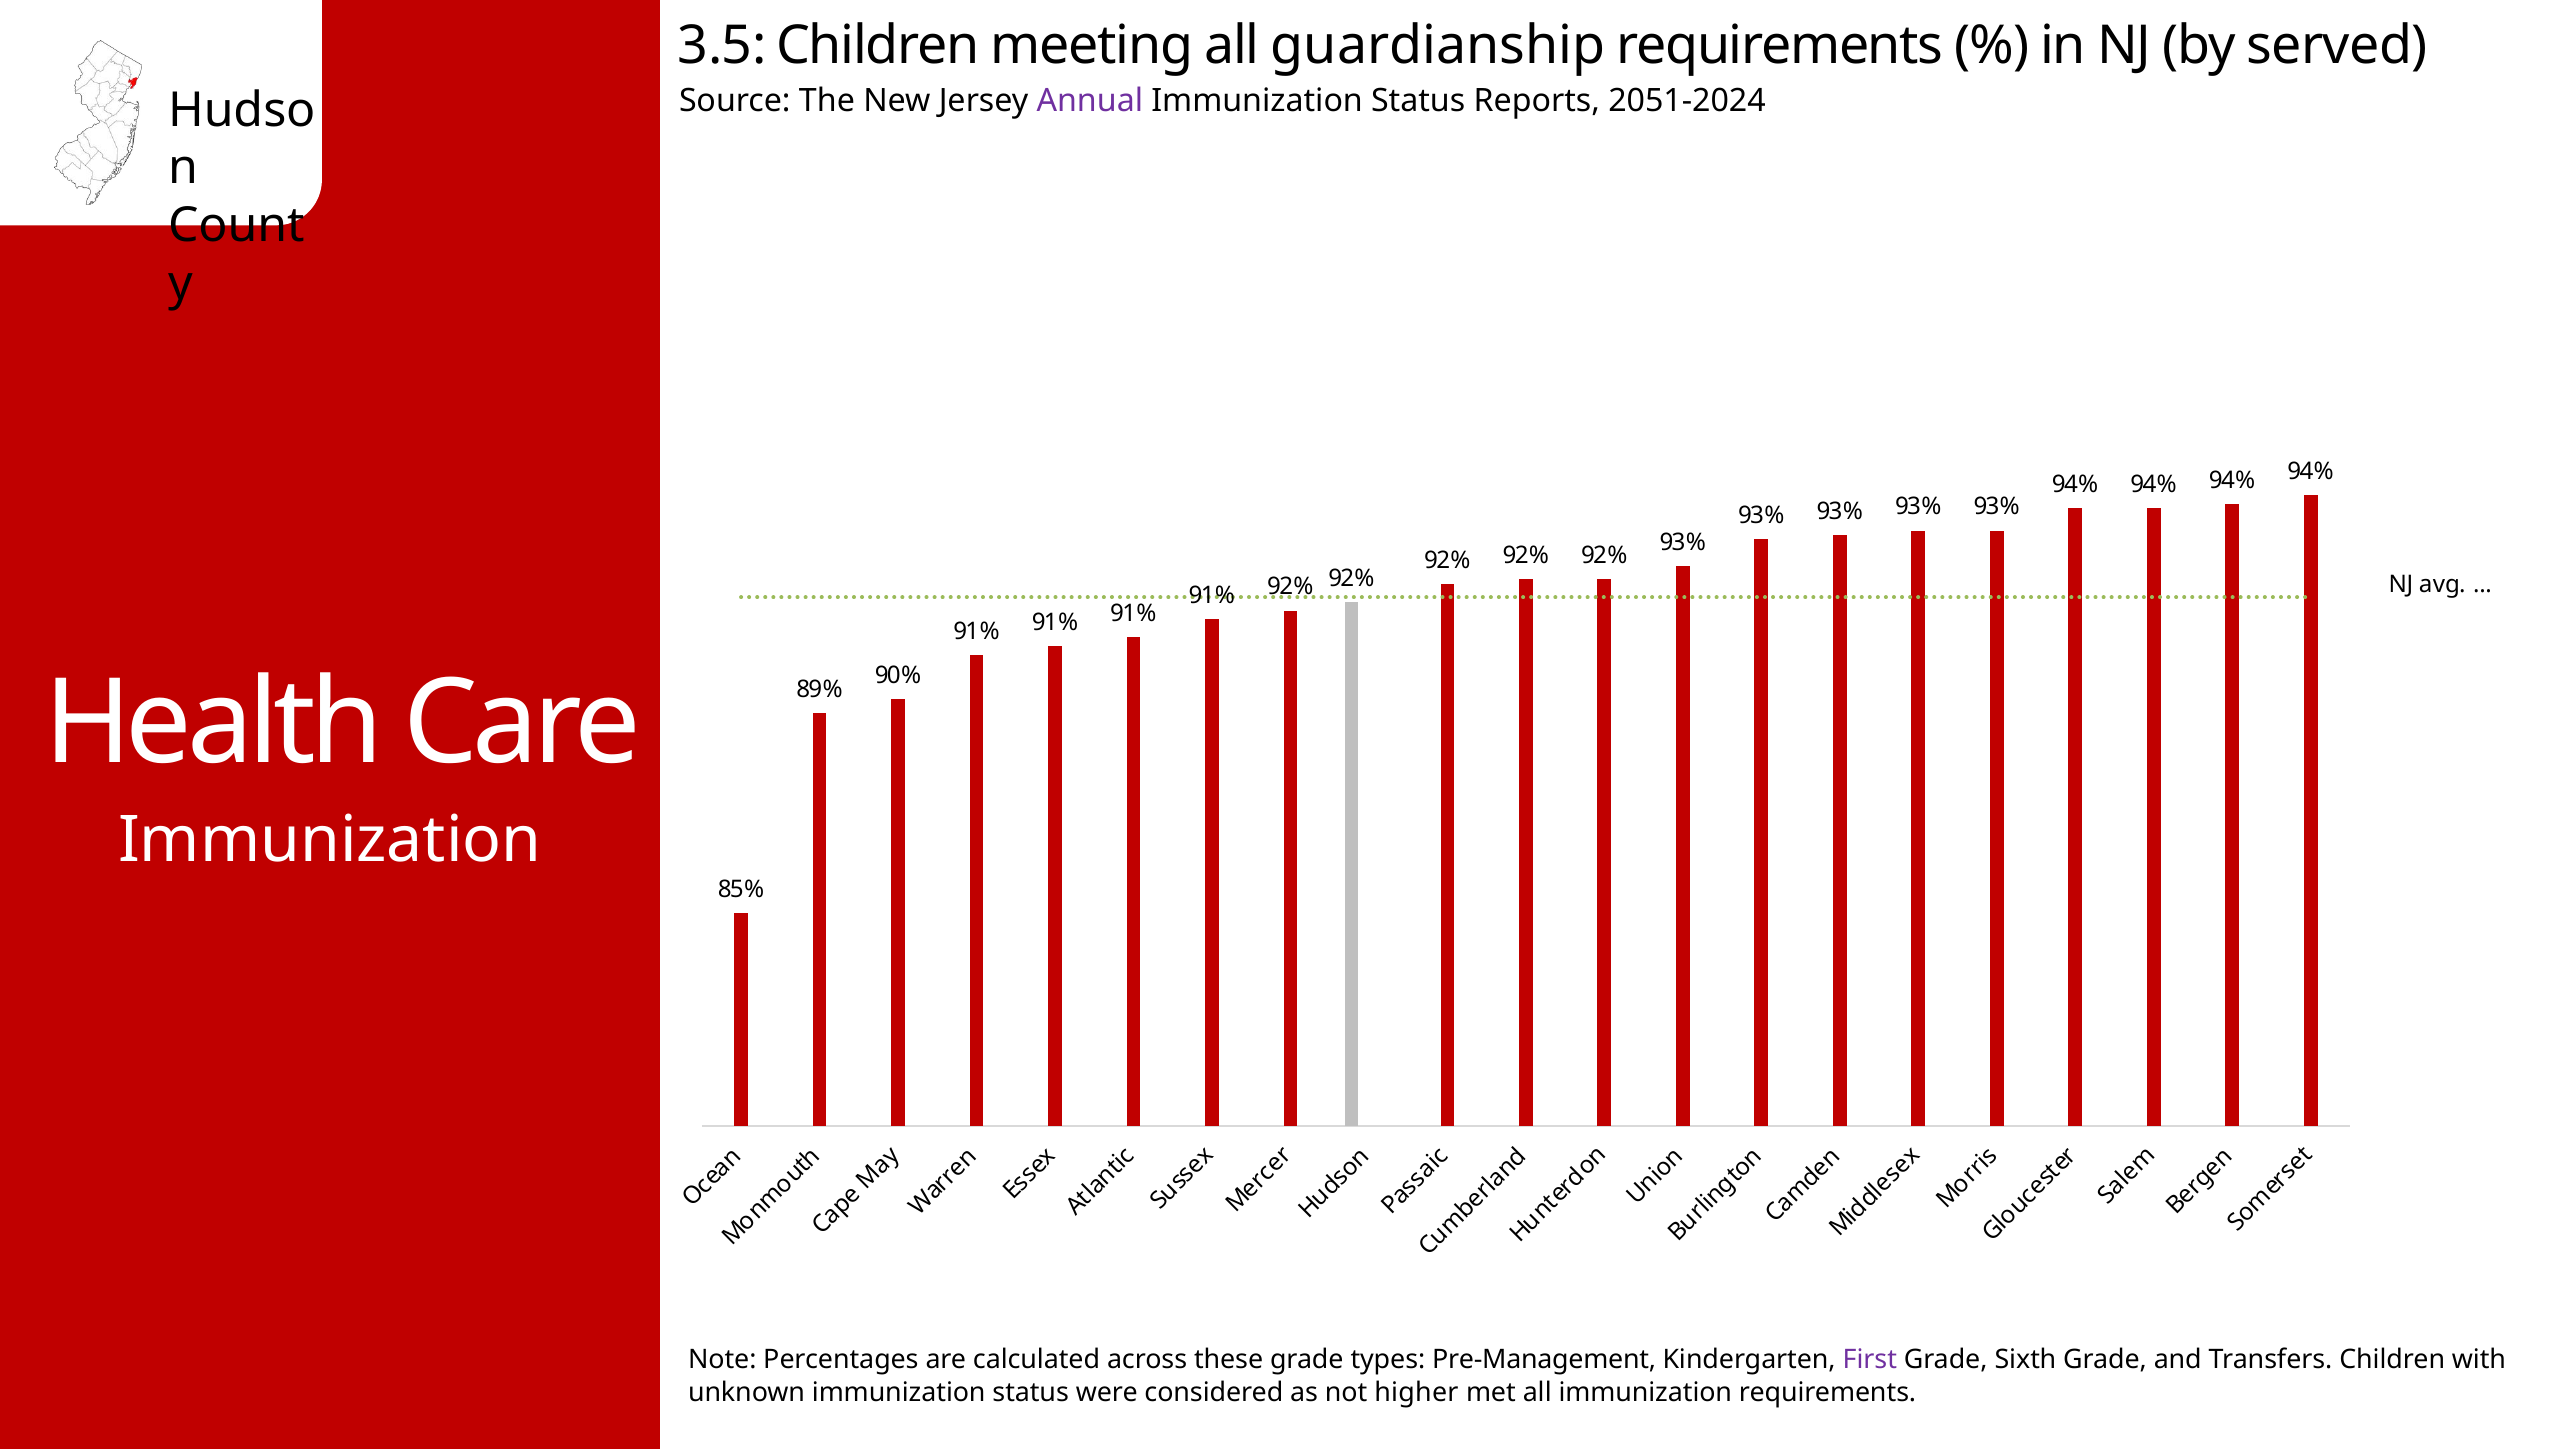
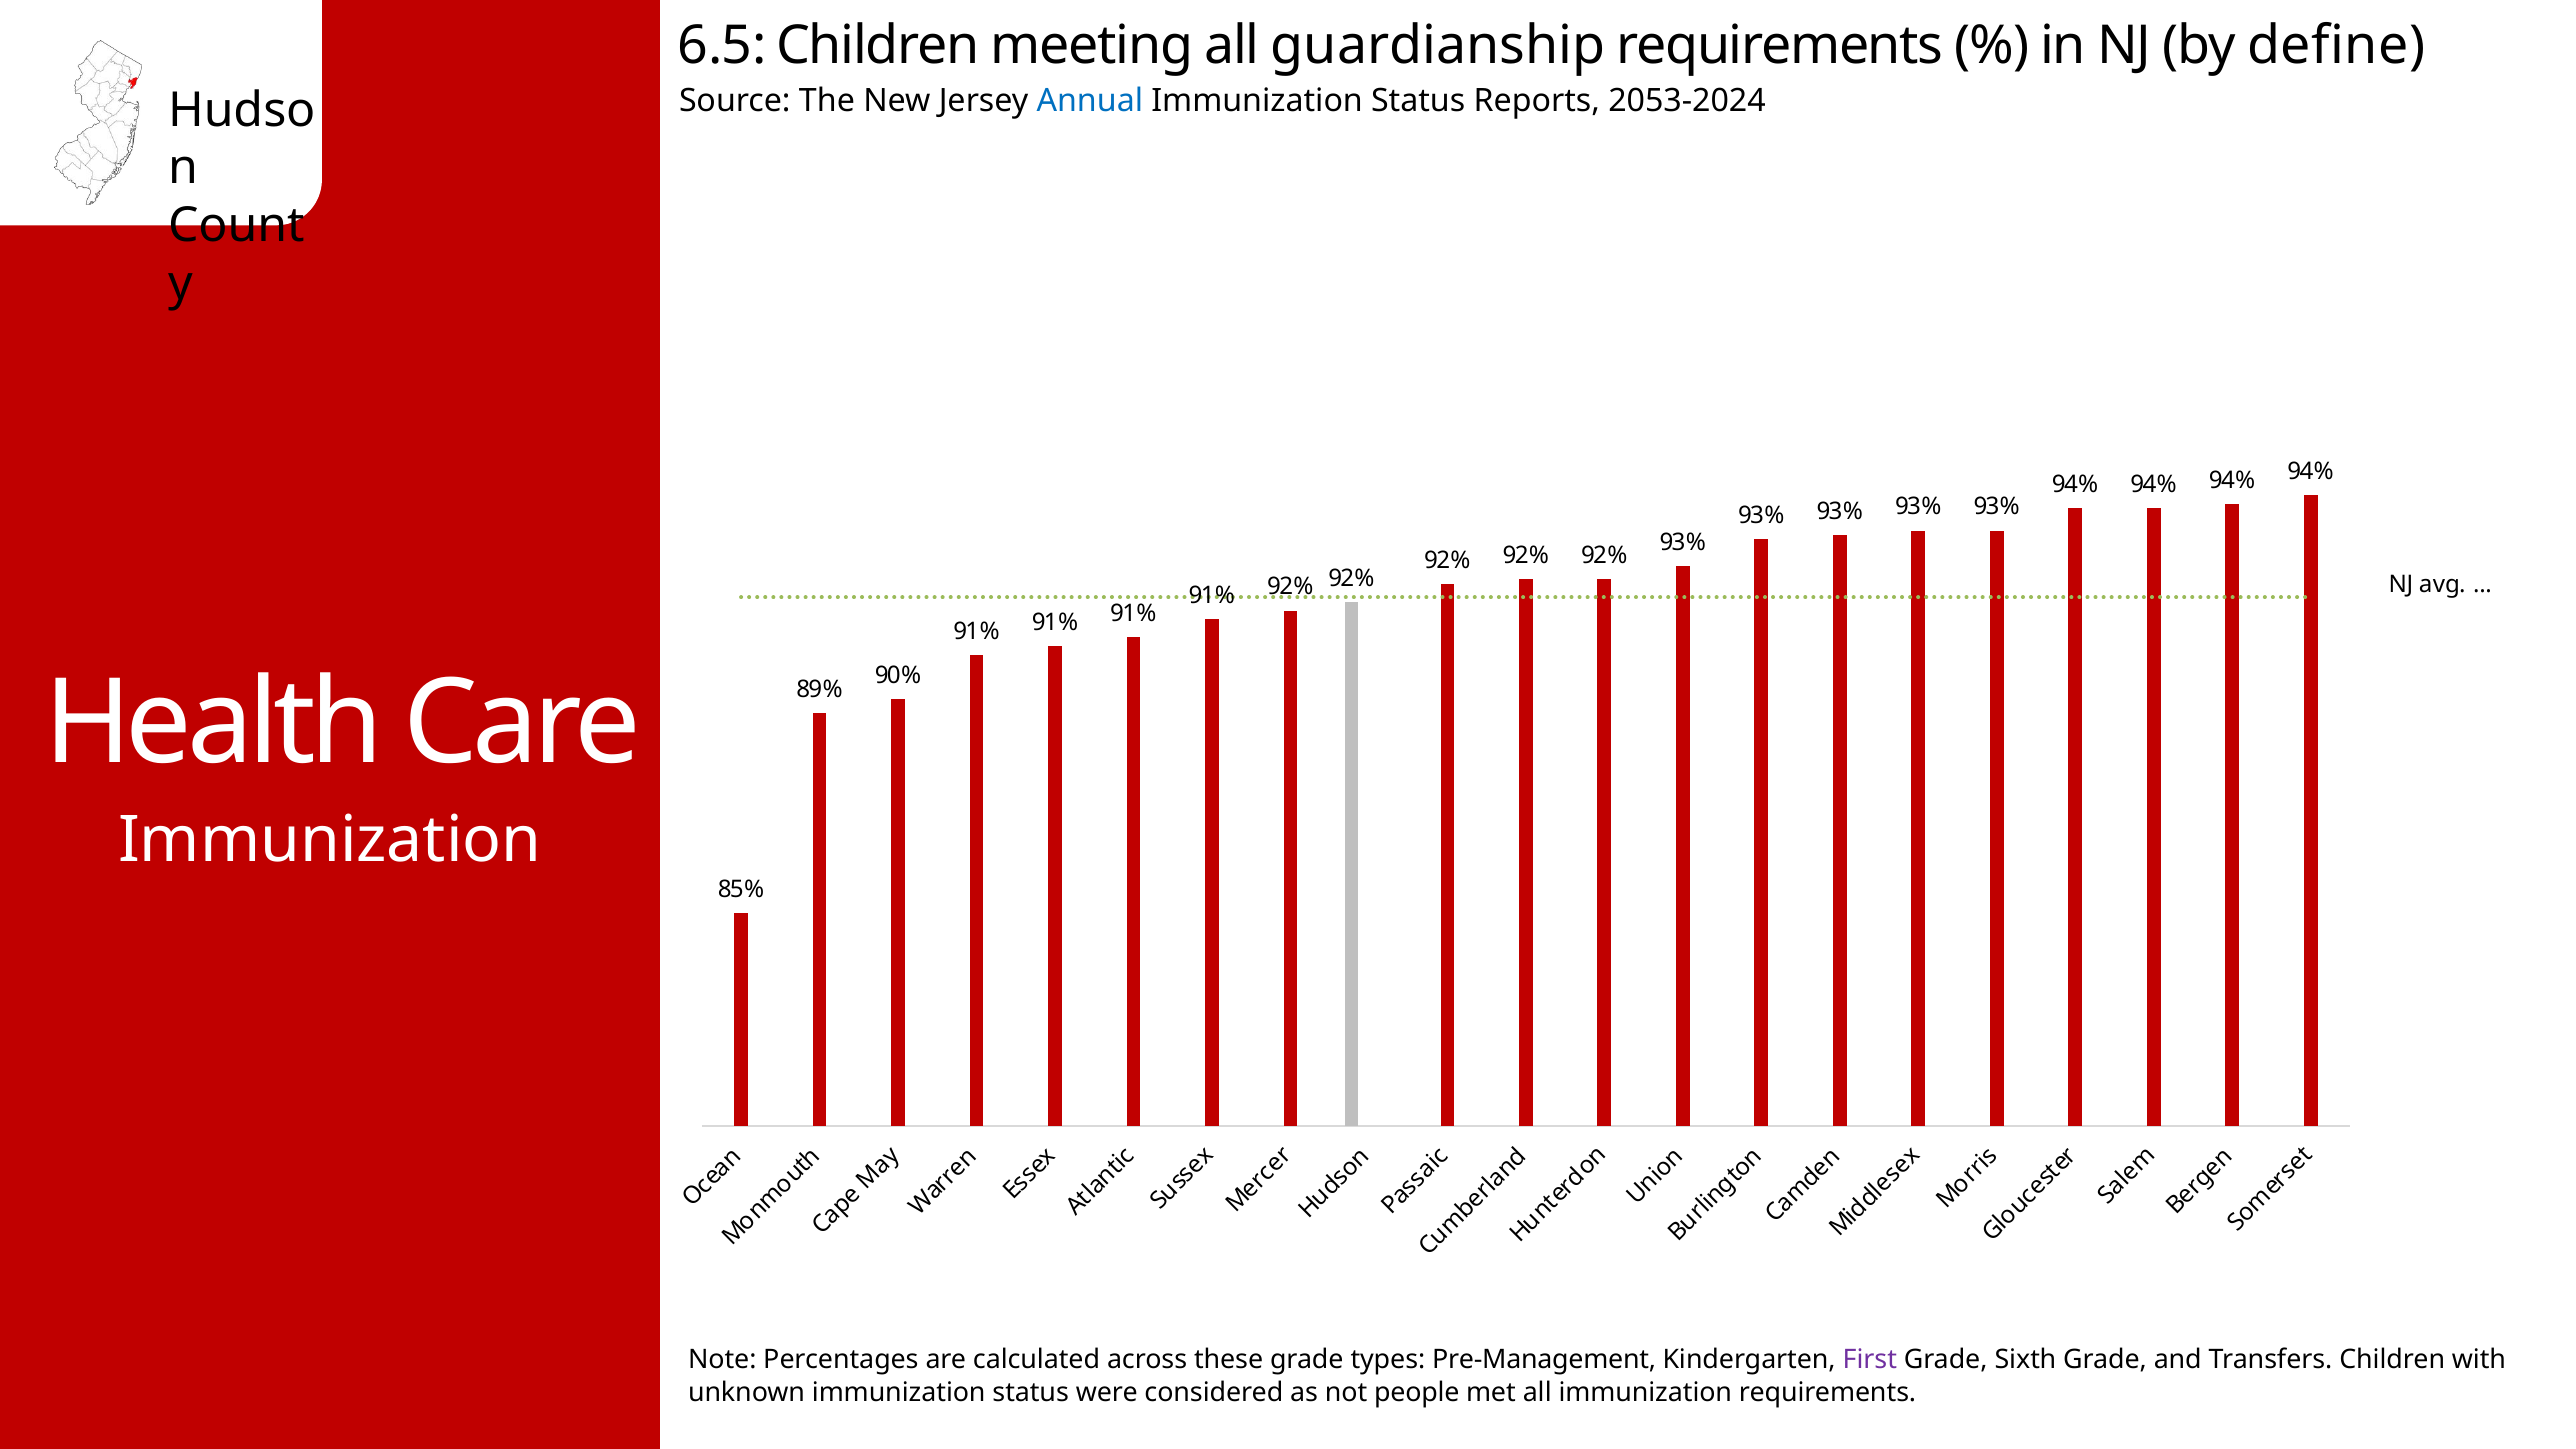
3.5: 3.5 -> 6.5
served: served -> define
Annual colour: purple -> blue
2051-2024: 2051-2024 -> 2053-2024
higher: higher -> people
